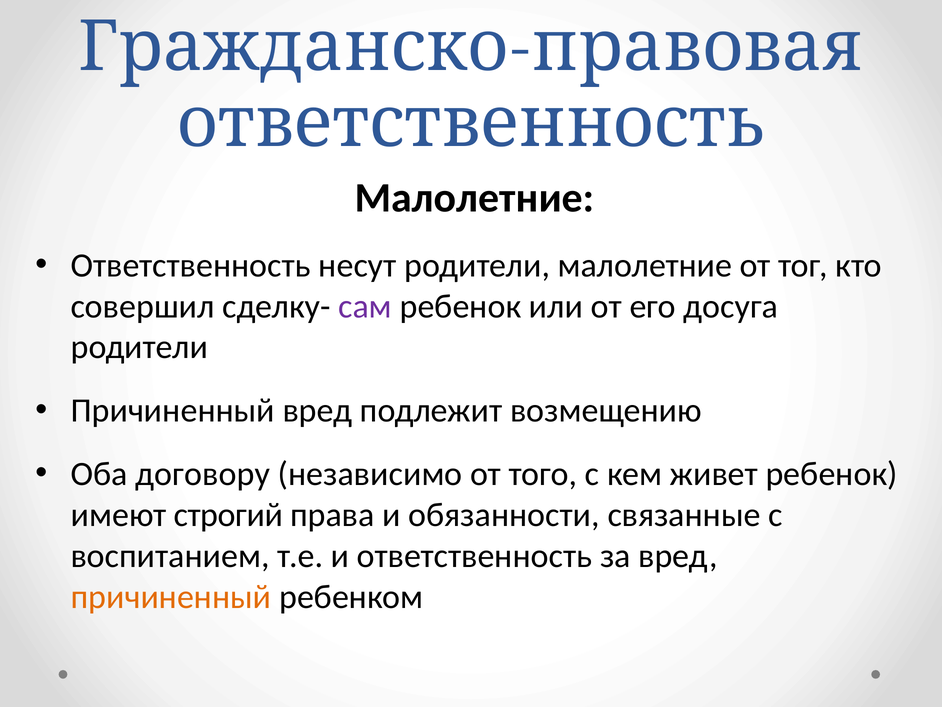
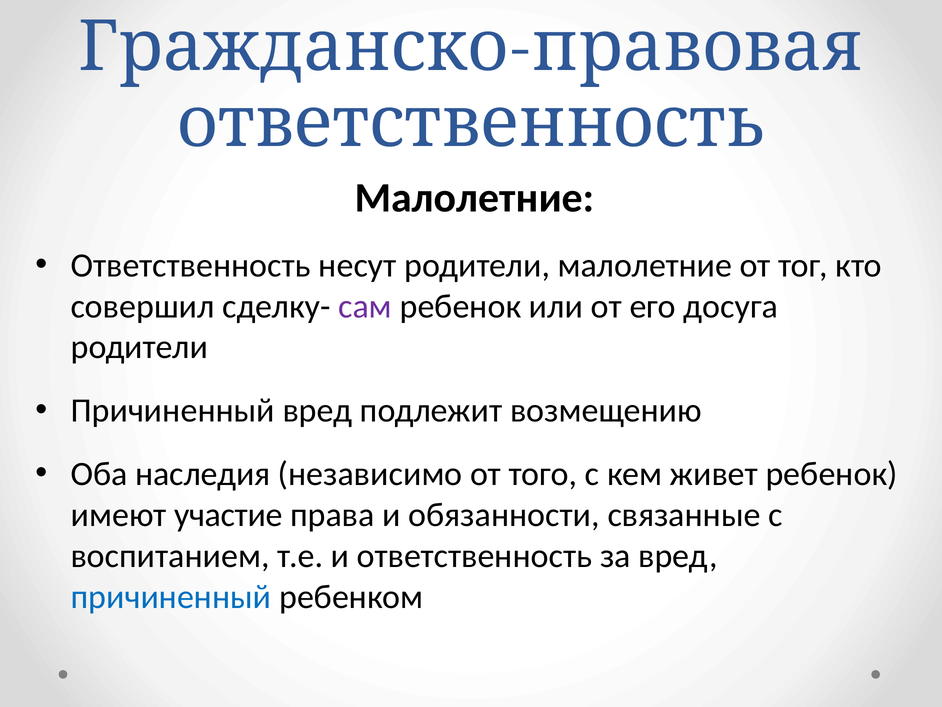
договору: договору -> наследия
строгий: строгий -> участие
причиненный at (171, 596) colour: orange -> blue
